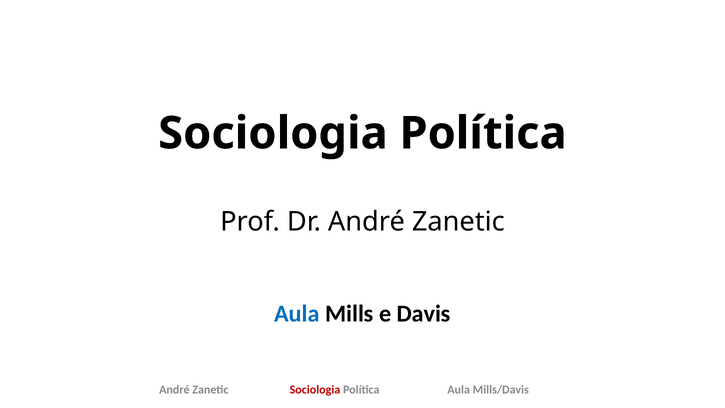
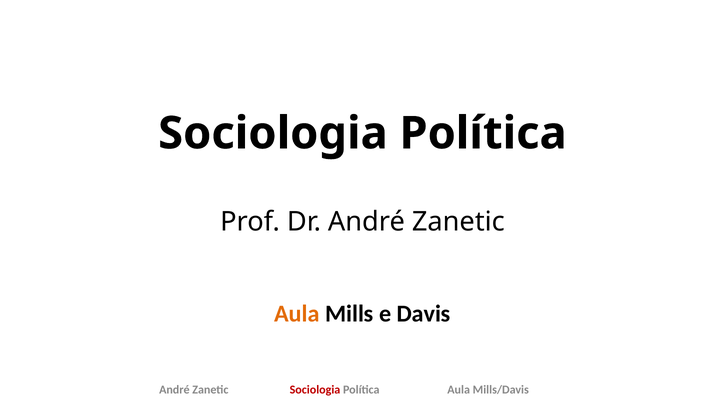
Aula at (297, 314) colour: blue -> orange
